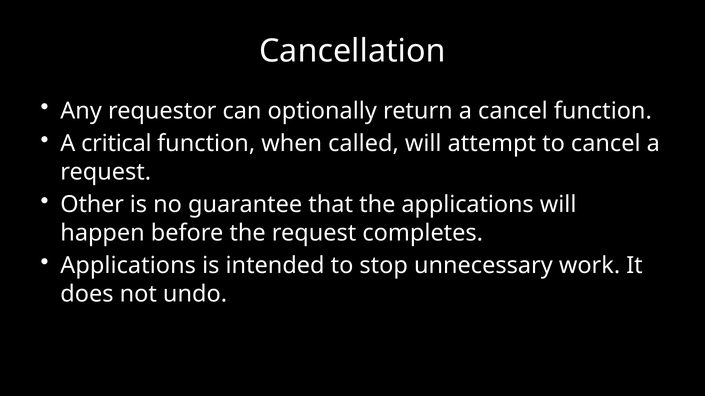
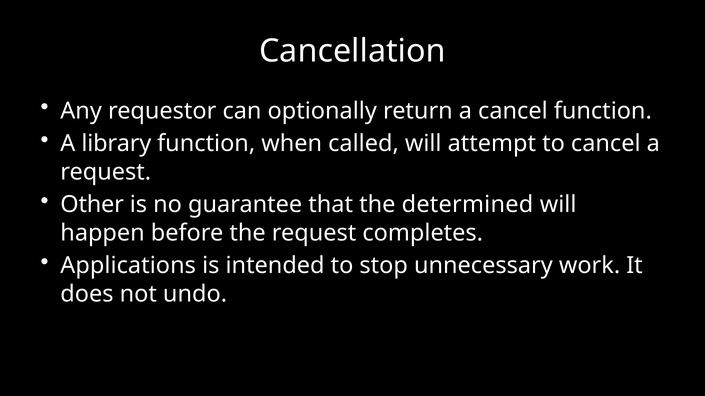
critical: critical -> library
the applications: applications -> determined
